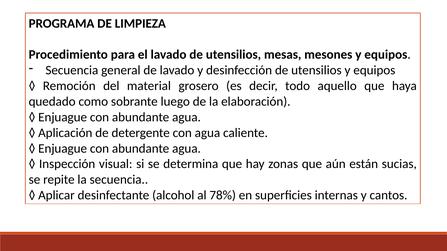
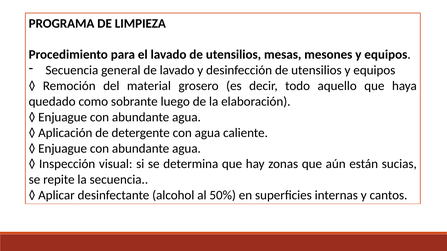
78%: 78% -> 50%
